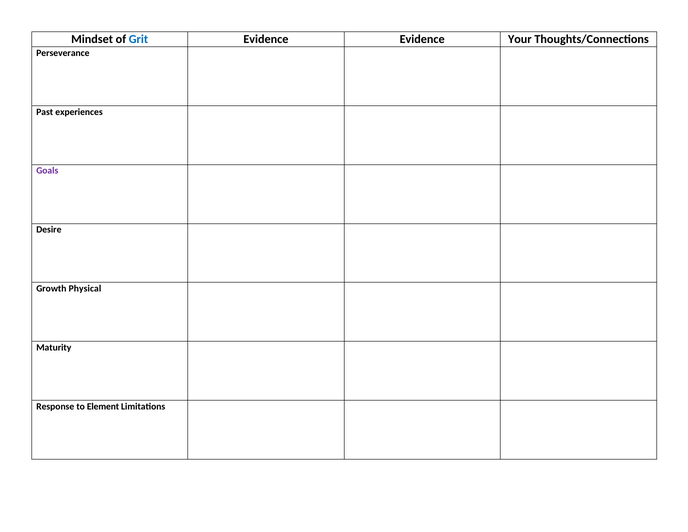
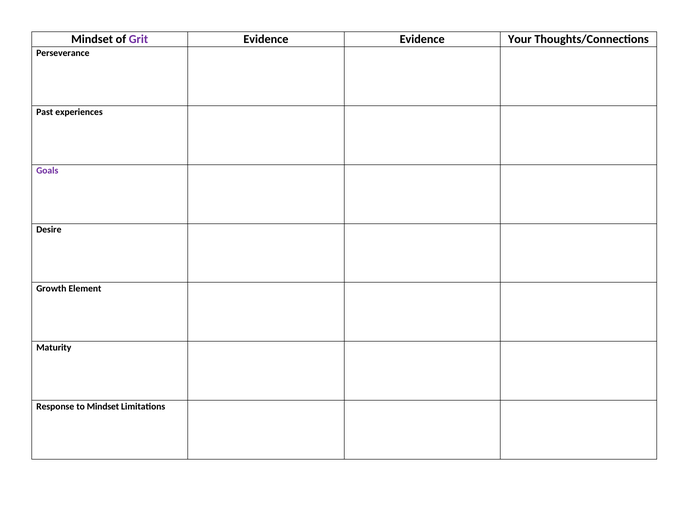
Grit colour: blue -> purple
Physical: Physical -> Element
to Element: Element -> Mindset
